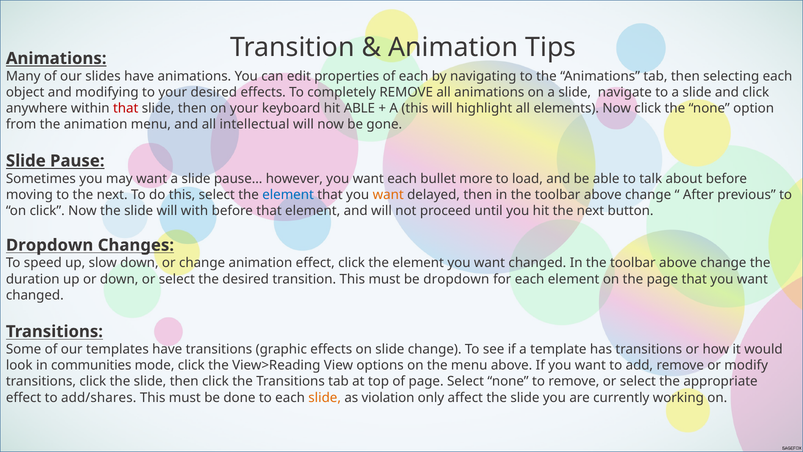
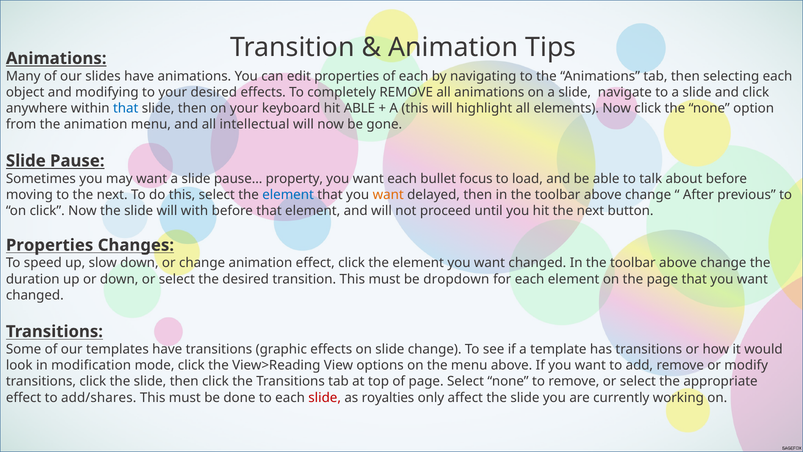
that at (126, 108) colour: red -> blue
however: however -> property
more: more -> focus
Dropdown at (50, 245): Dropdown -> Properties
communities: communities -> modification
slide at (325, 397) colour: orange -> red
violation: violation -> royalties
